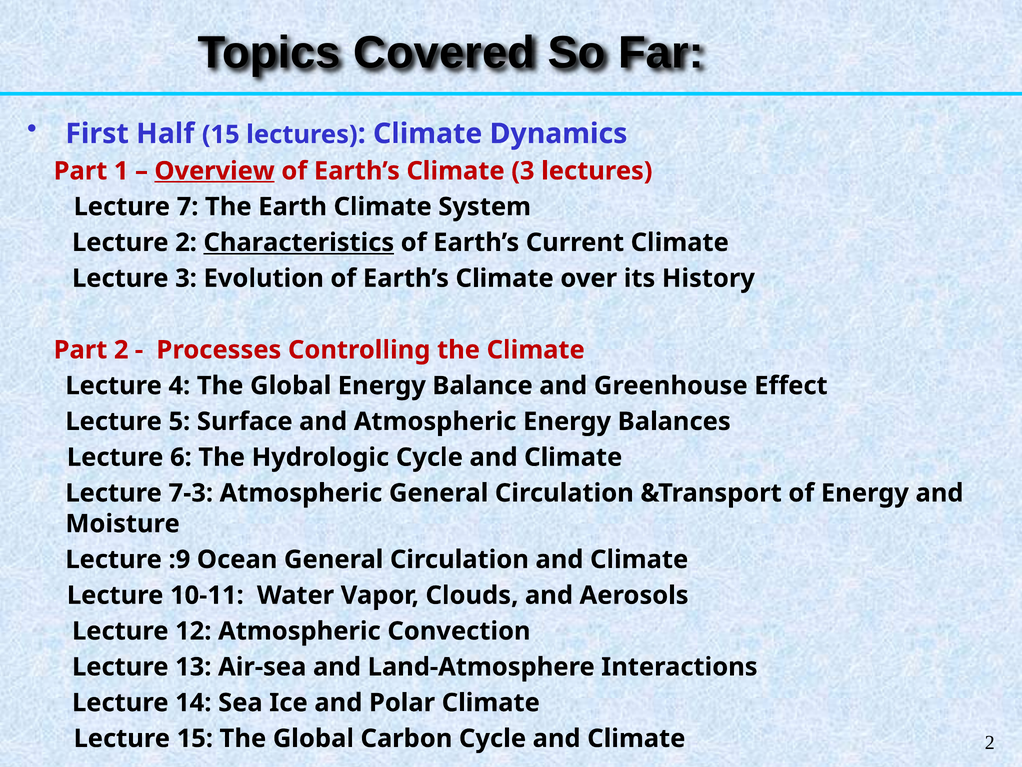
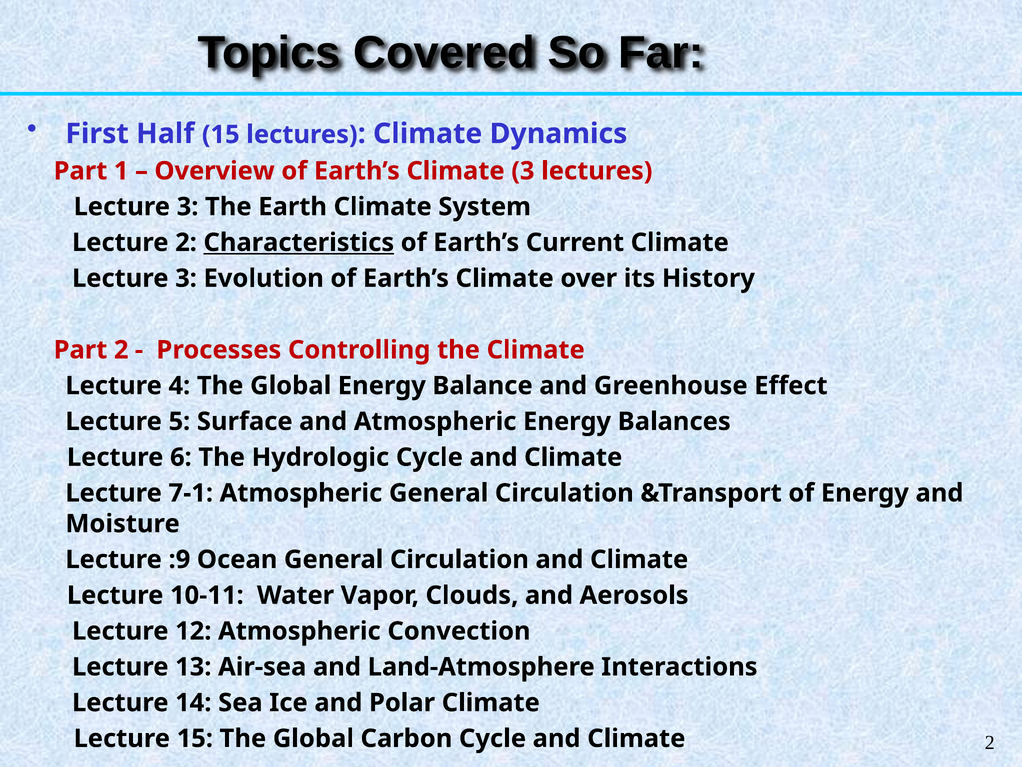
Overview underline: present -> none
7 at (188, 207): 7 -> 3
7-3: 7-3 -> 7-1
